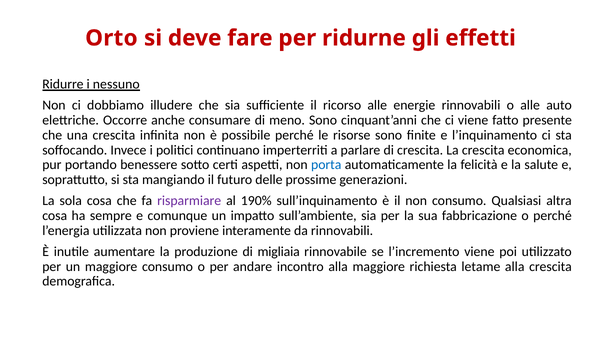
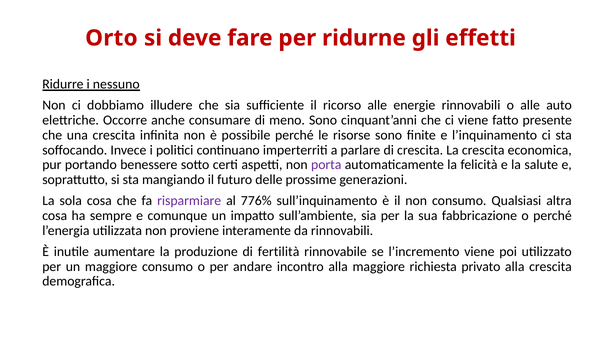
porta colour: blue -> purple
190%: 190% -> 776%
migliaia: migliaia -> fertilità
letame: letame -> privato
